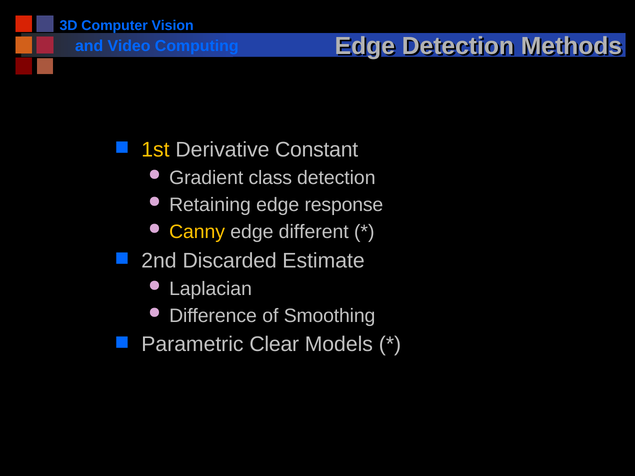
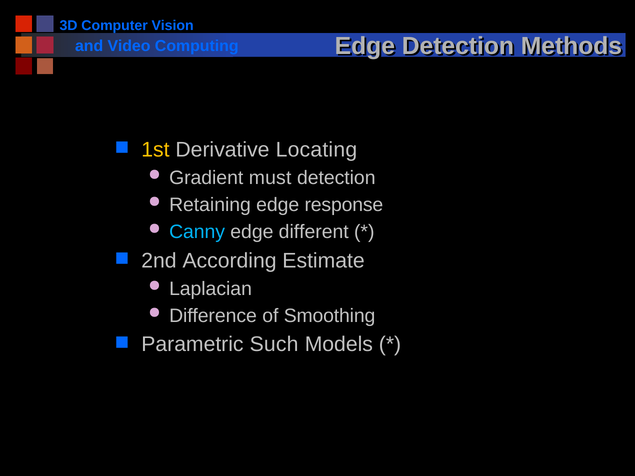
Constant: Constant -> Locating
class: class -> must
Canny colour: yellow -> light blue
Discarded: Discarded -> According
Clear: Clear -> Such
